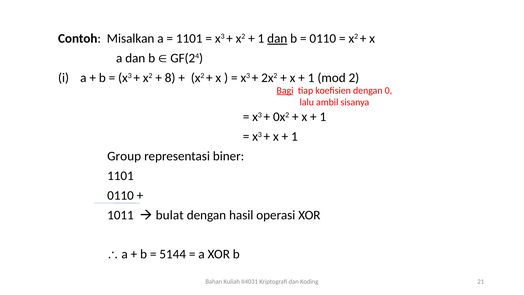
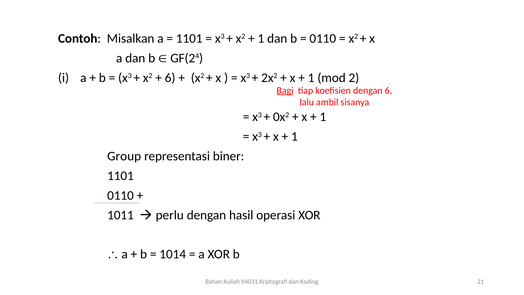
dan at (277, 38) underline: present -> none
8 at (170, 78): 8 -> 6
dengan 0: 0 -> 6
bulat: bulat -> perlu
5144: 5144 -> 1014
